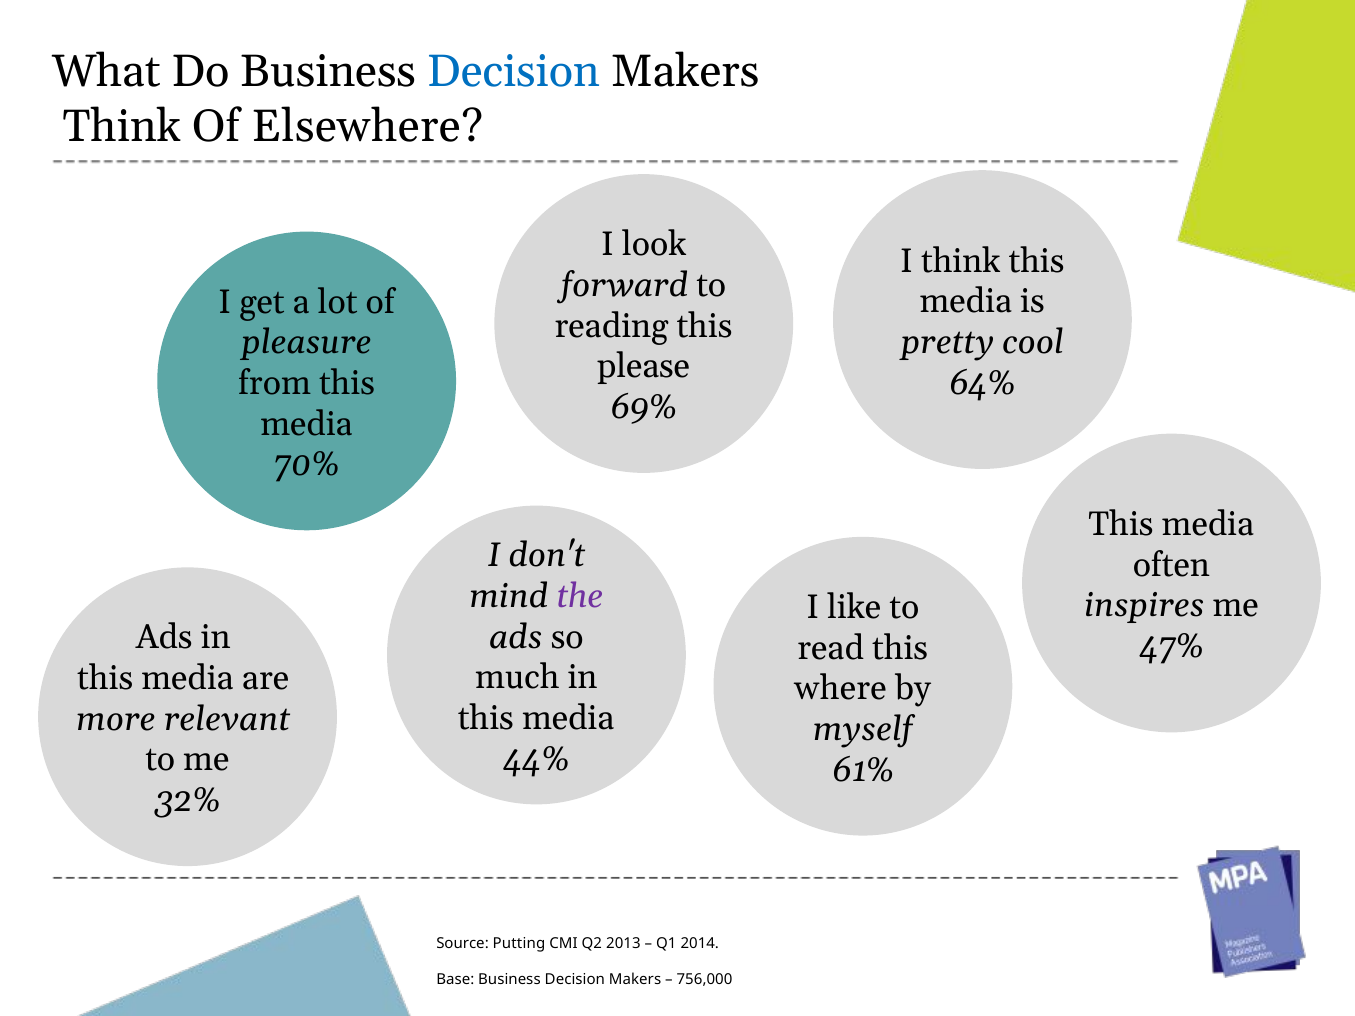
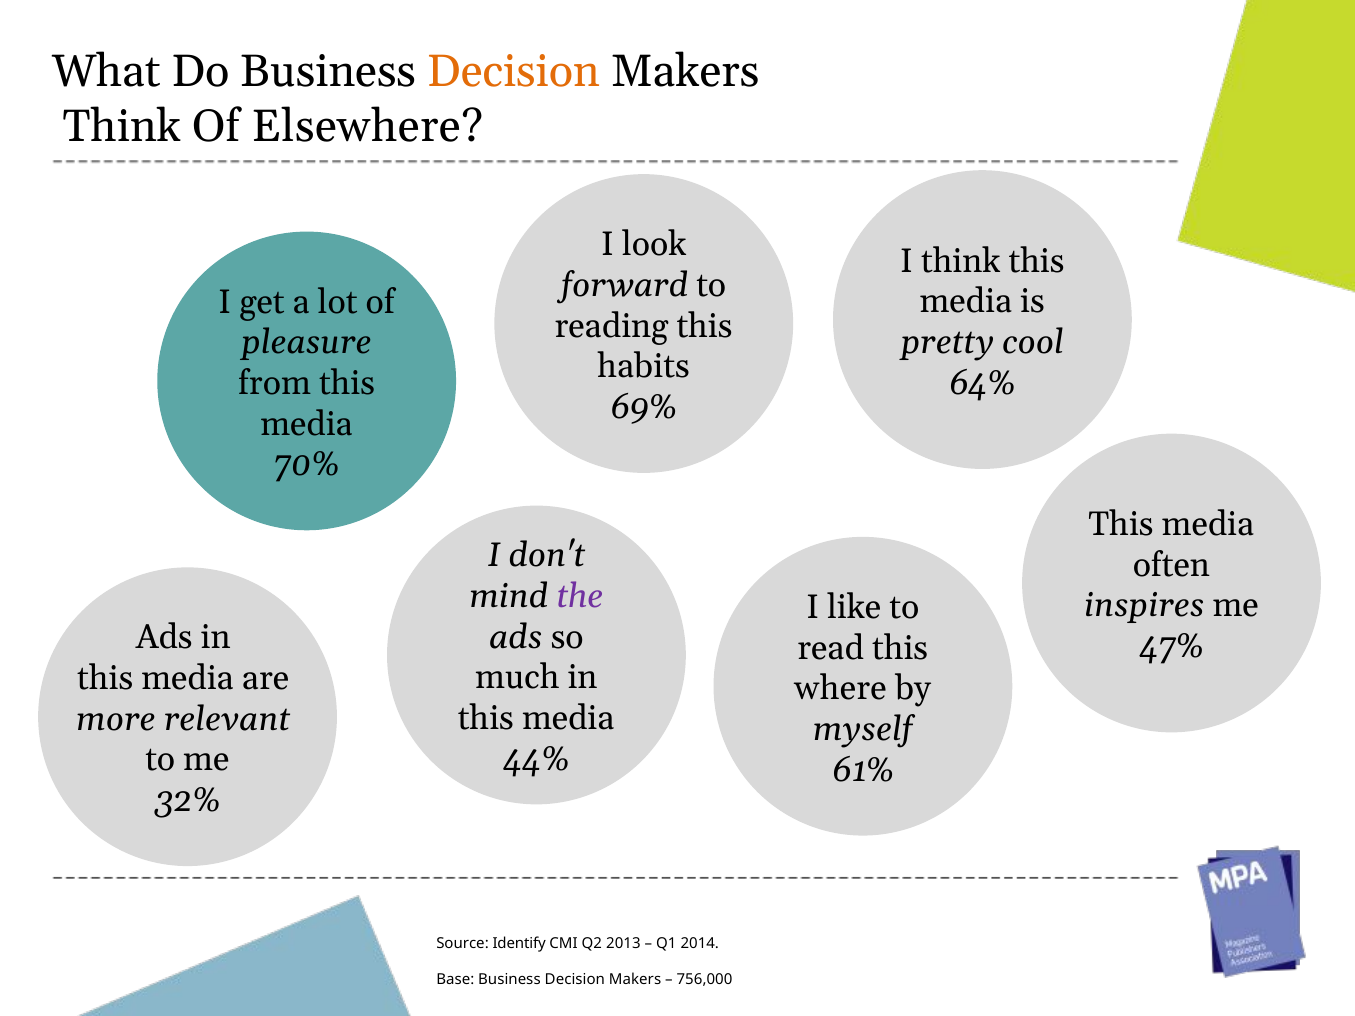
Decision at (513, 72) colour: blue -> orange
please: please -> habits
Putting: Putting -> Identify
